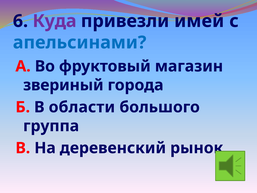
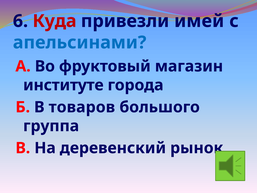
Куда colour: purple -> red
звериный: звериный -> институте
области: области -> товаров
